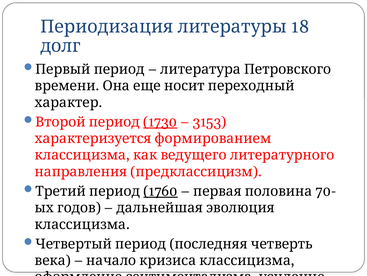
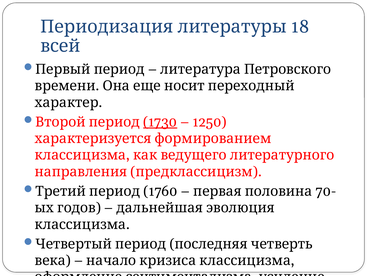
долг: долг -> всей
3153: 3153 -> 1250
1760 underline: present -> none
